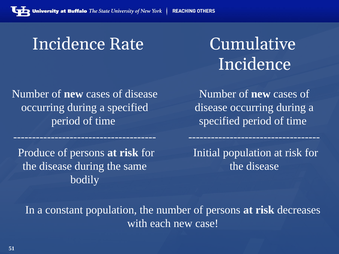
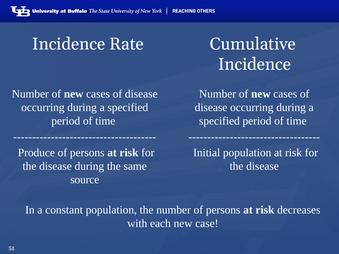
bodily: bodily -> source
